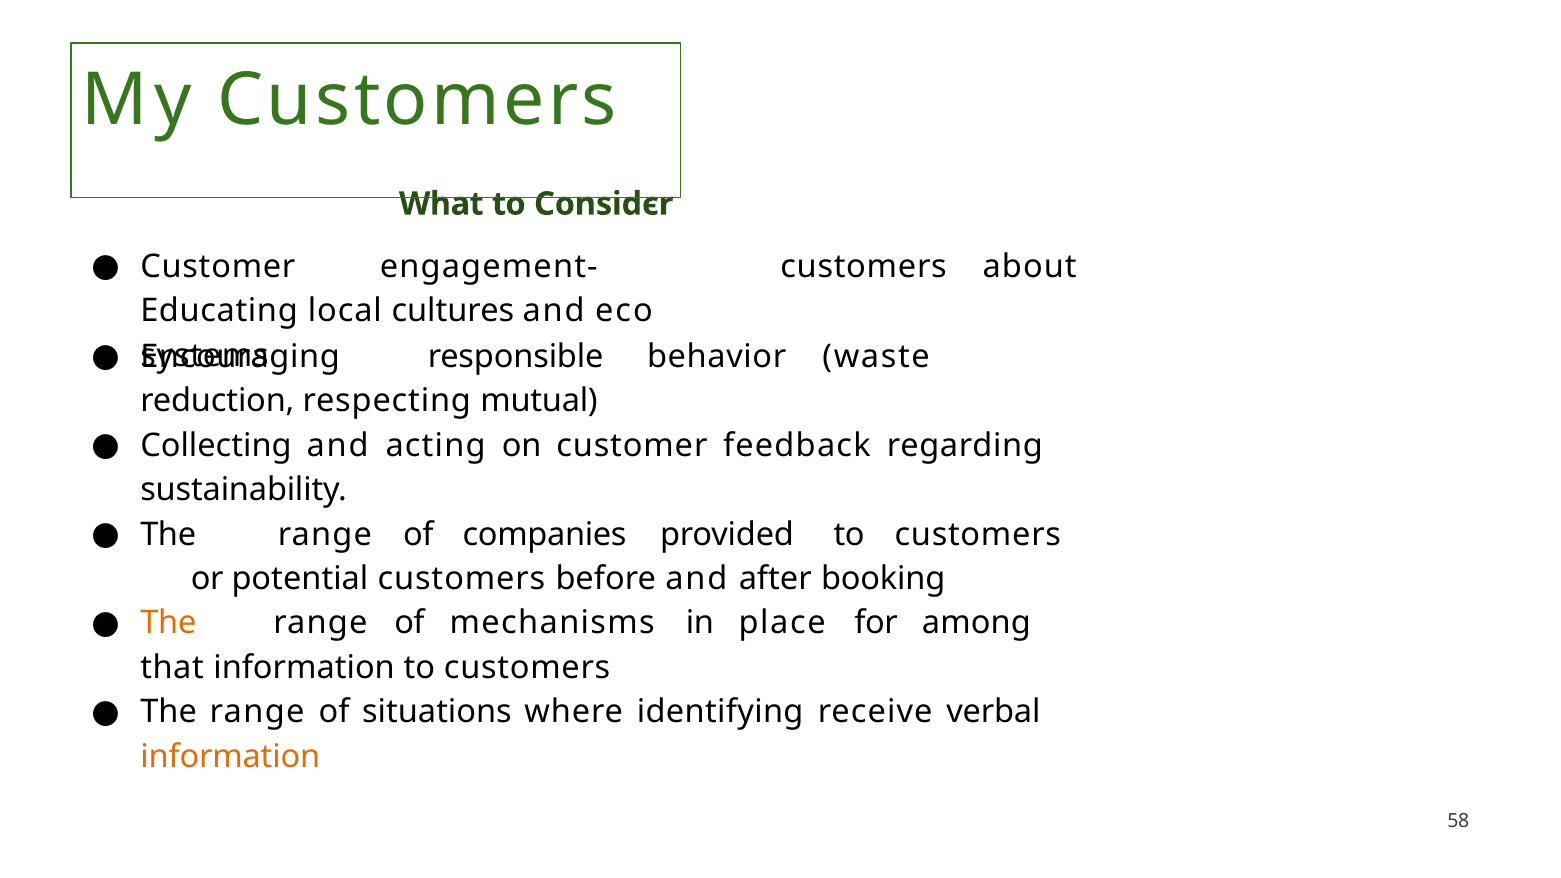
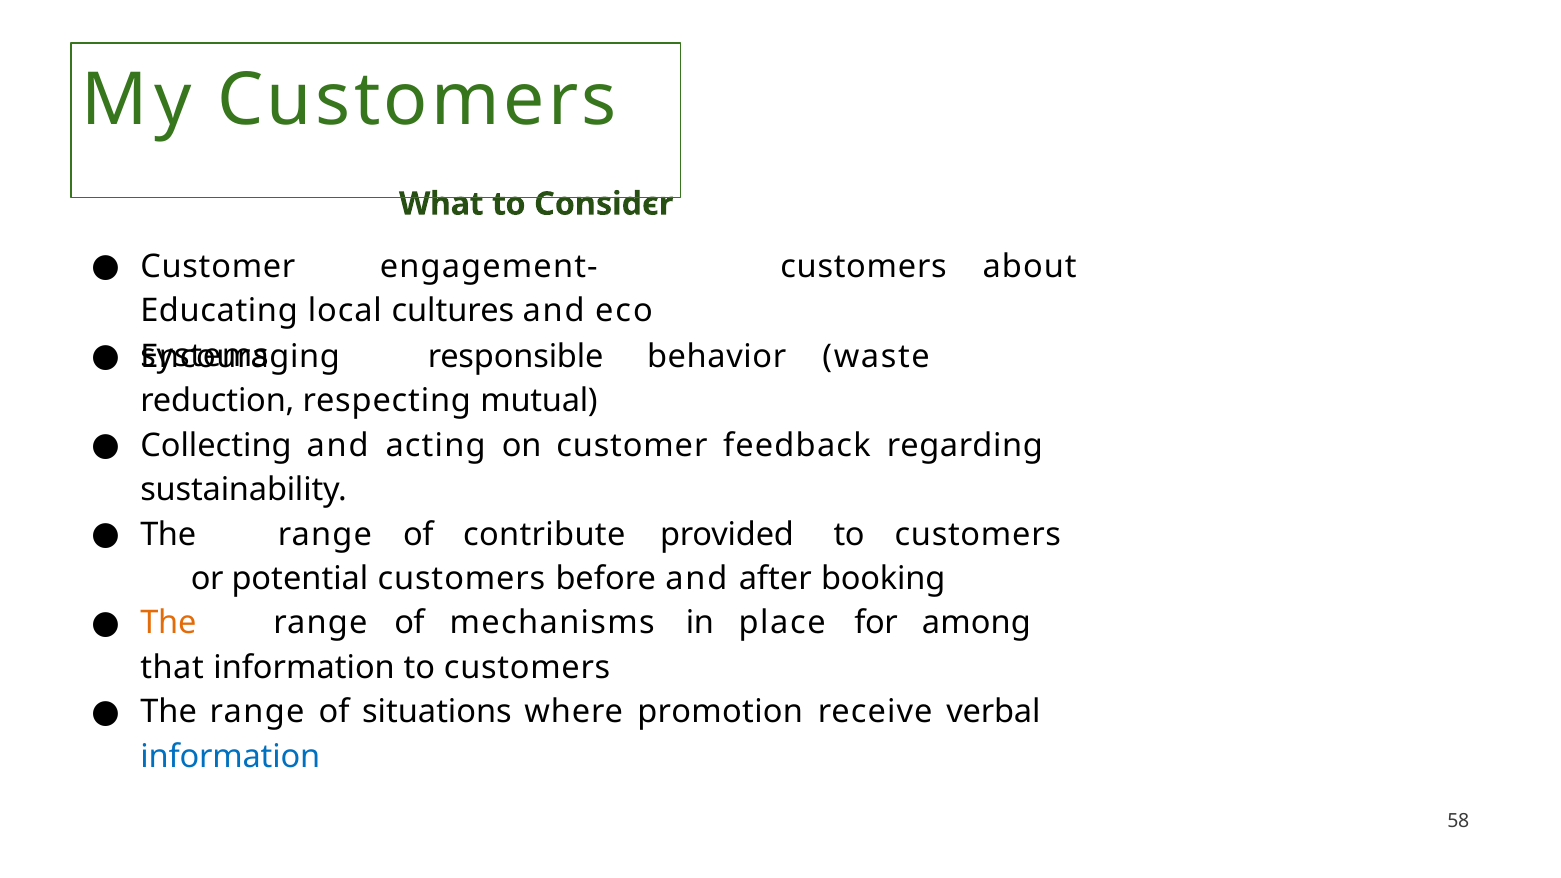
companies: companies -> contribute
identifying: identifying -> promotion
information at (230, 757) colour: orange -> blue
